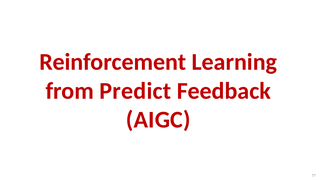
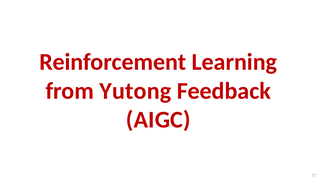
Predict: Predict -> Yutong
